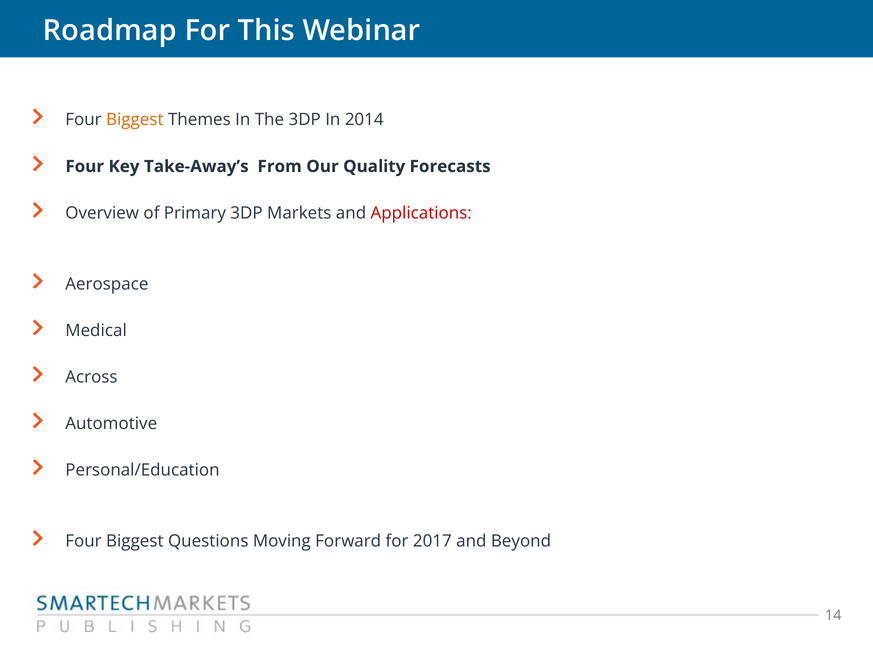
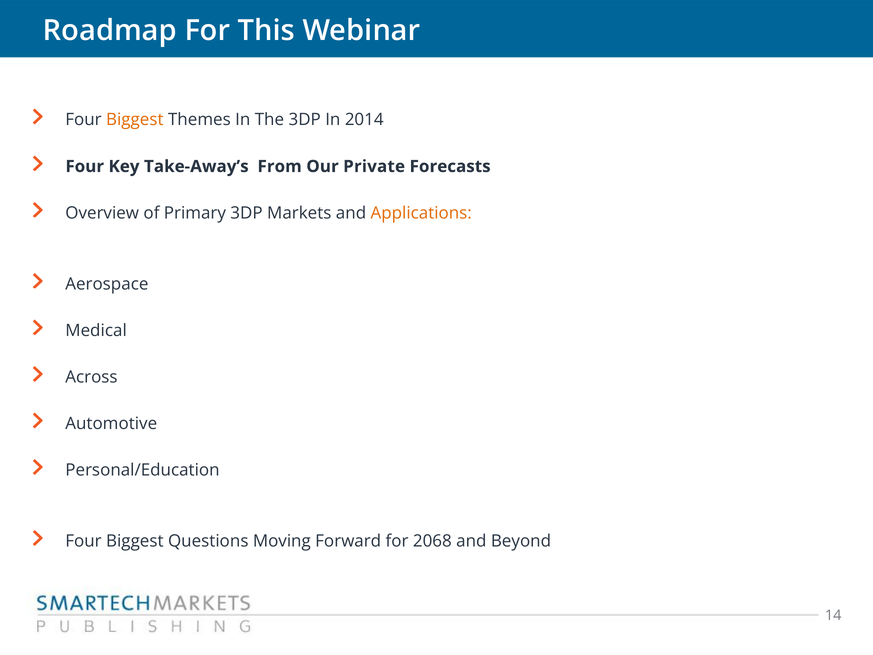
Quality: Quality -> Private
Applications colour: red -> orange
2017: 2017 -> 2068
